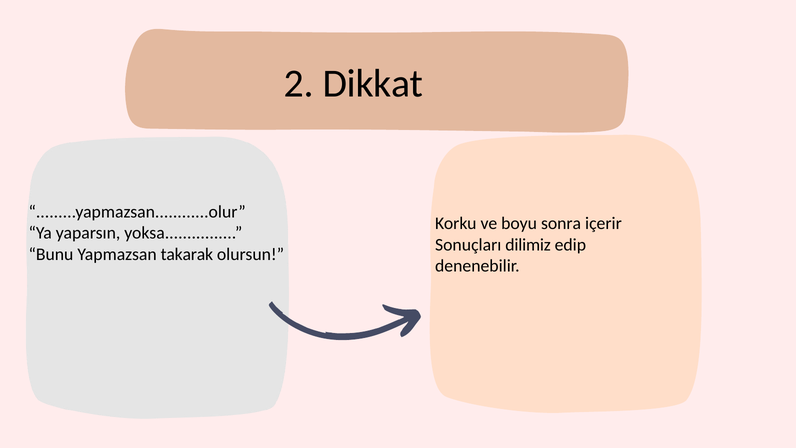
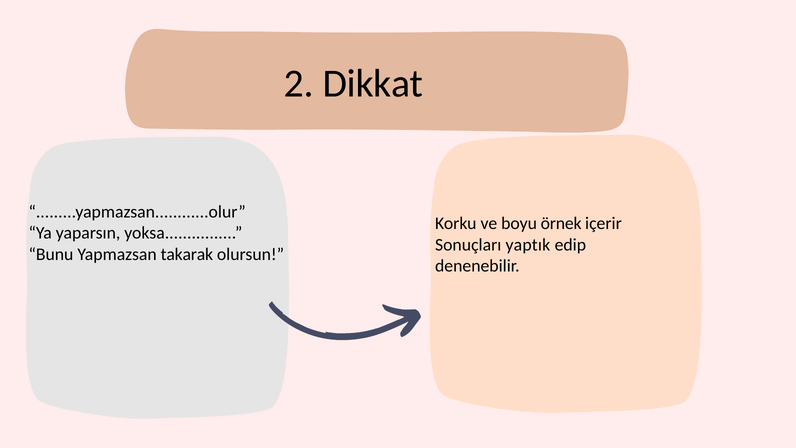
sonra: sonra -> örnek
dilimiz: dilimiz -> yaptık
